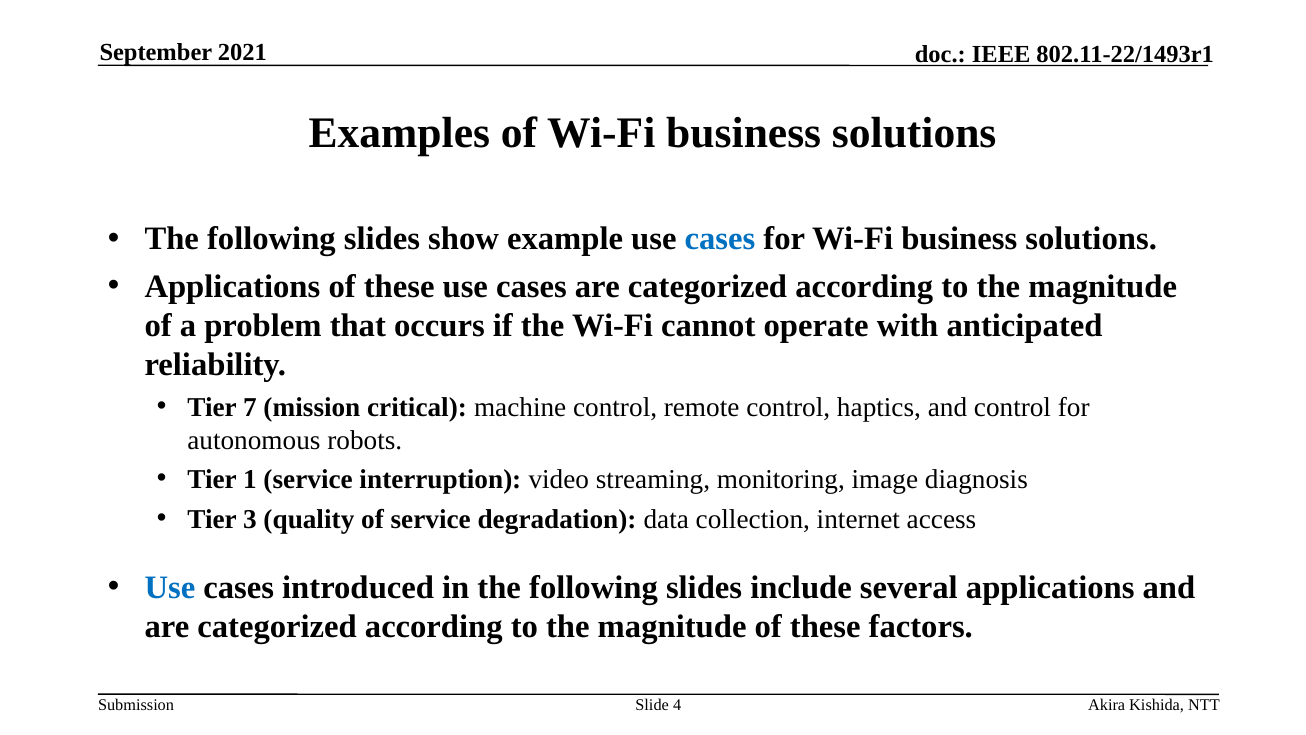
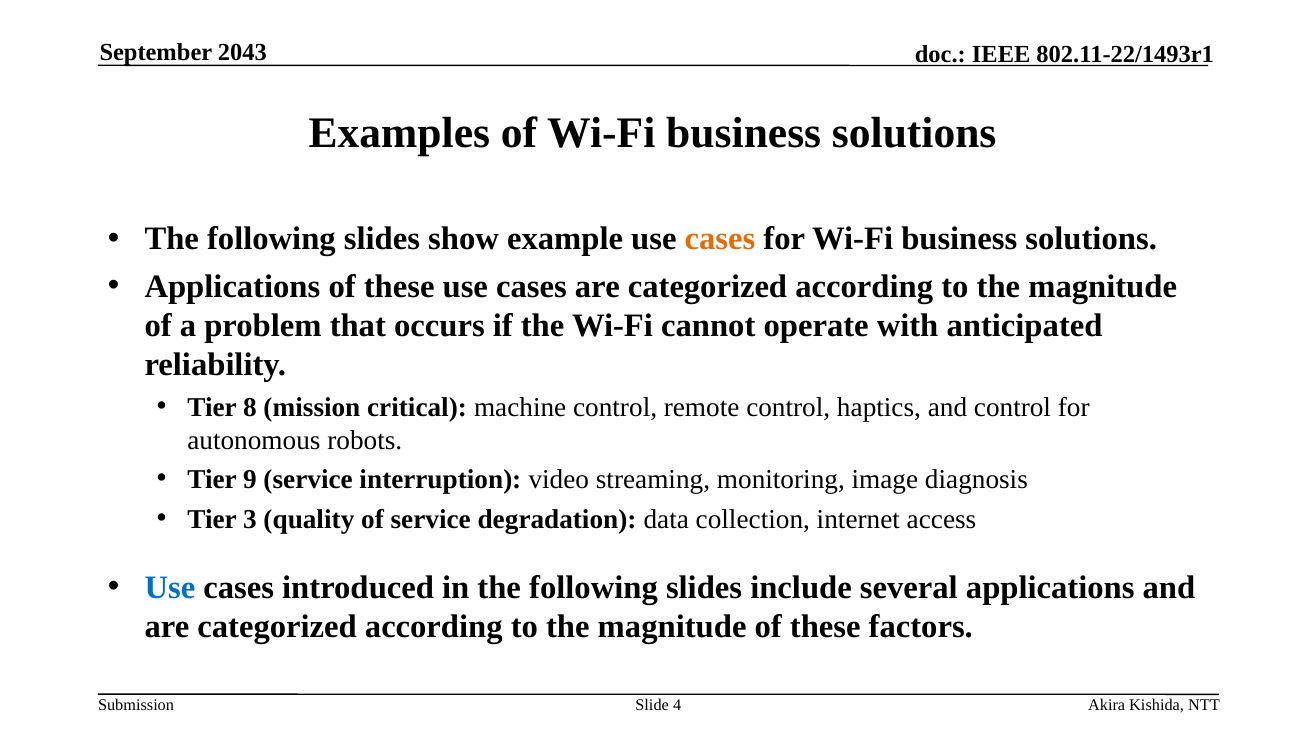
2021: 2021 -> 2043
cases at (720, 239) colour: blue -> orange
7: 7 -> 8
1: 1 -> 9
